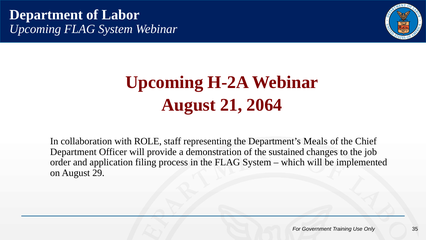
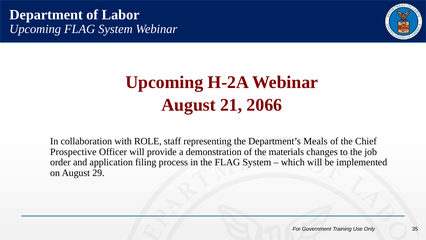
2064: 2064 -> 2066
Department at (73, 152): Department -> Prospective
sustained: sustained -> materials
